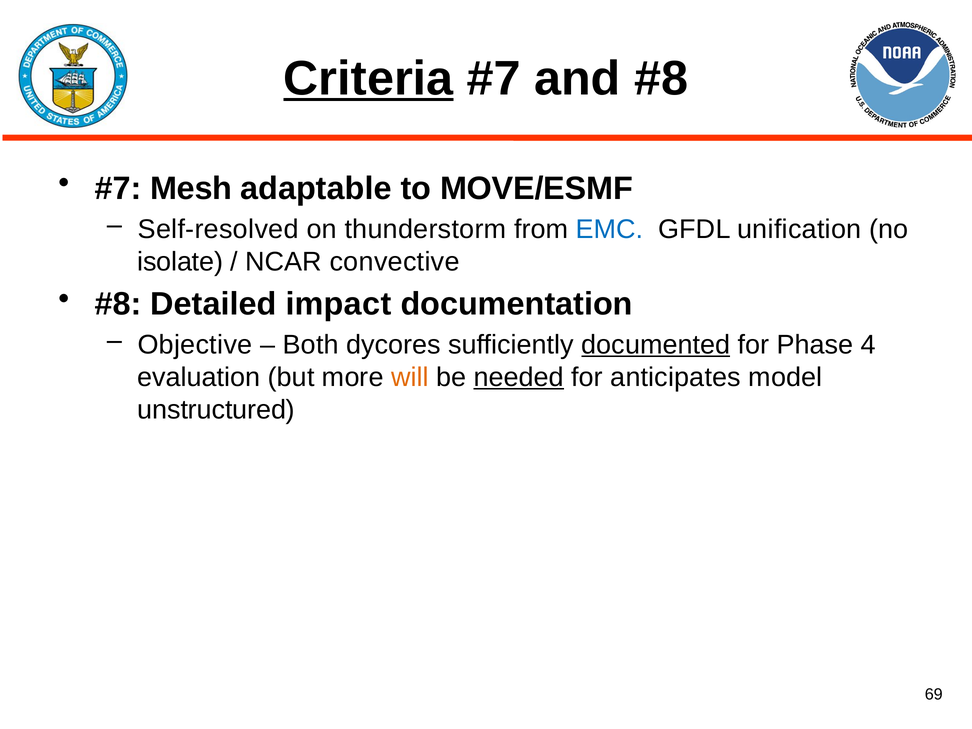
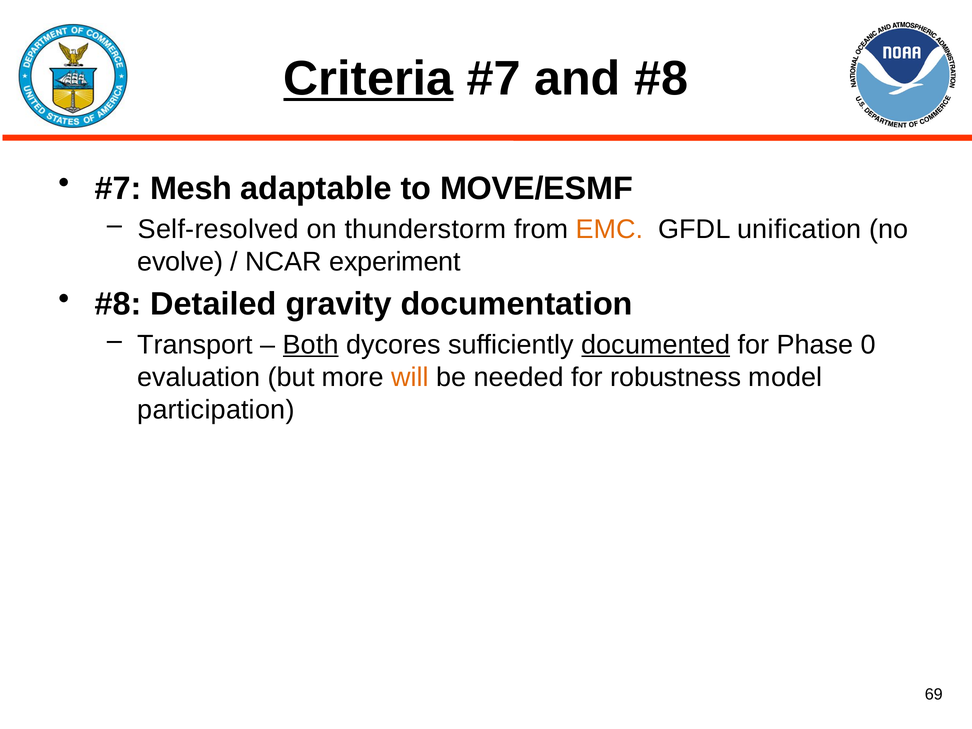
EMC colour: blue -> orange
isolate: isolate -> evolve
convective: convective -> experiment
impact: impact -> gravity
Objective: Objective -> Transport
Both underline: none -> present
4: 4 -> 0
needed underline: present -> none
anticipates: anticipates -> robustness
unstructured: unstructured -> participation
